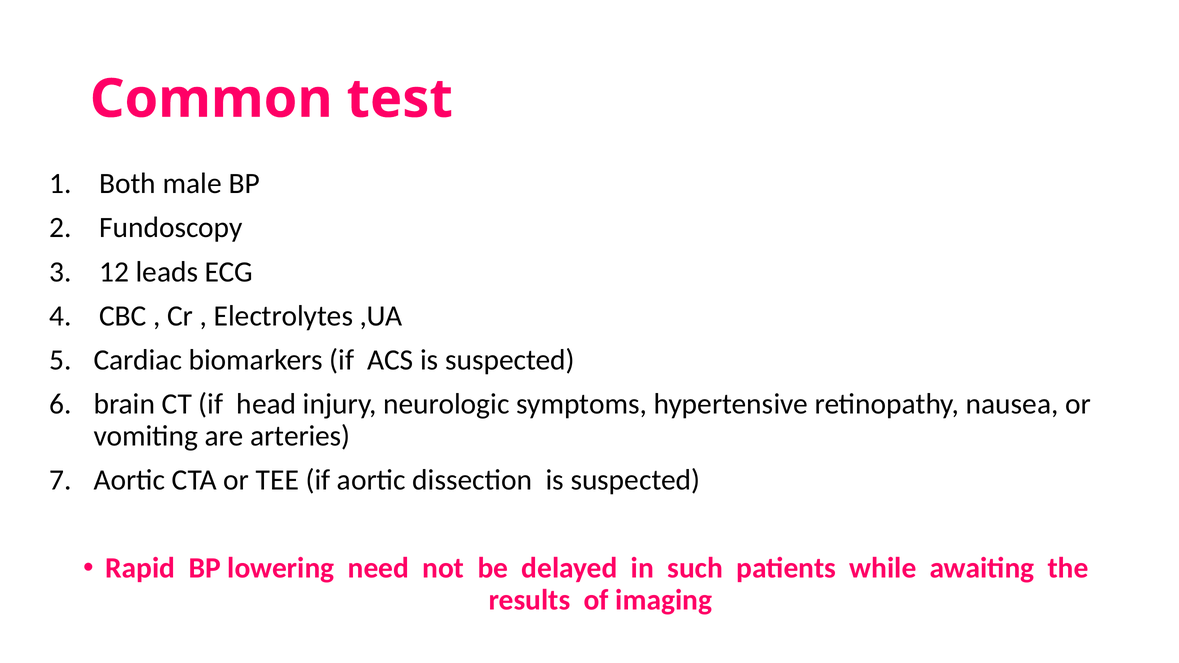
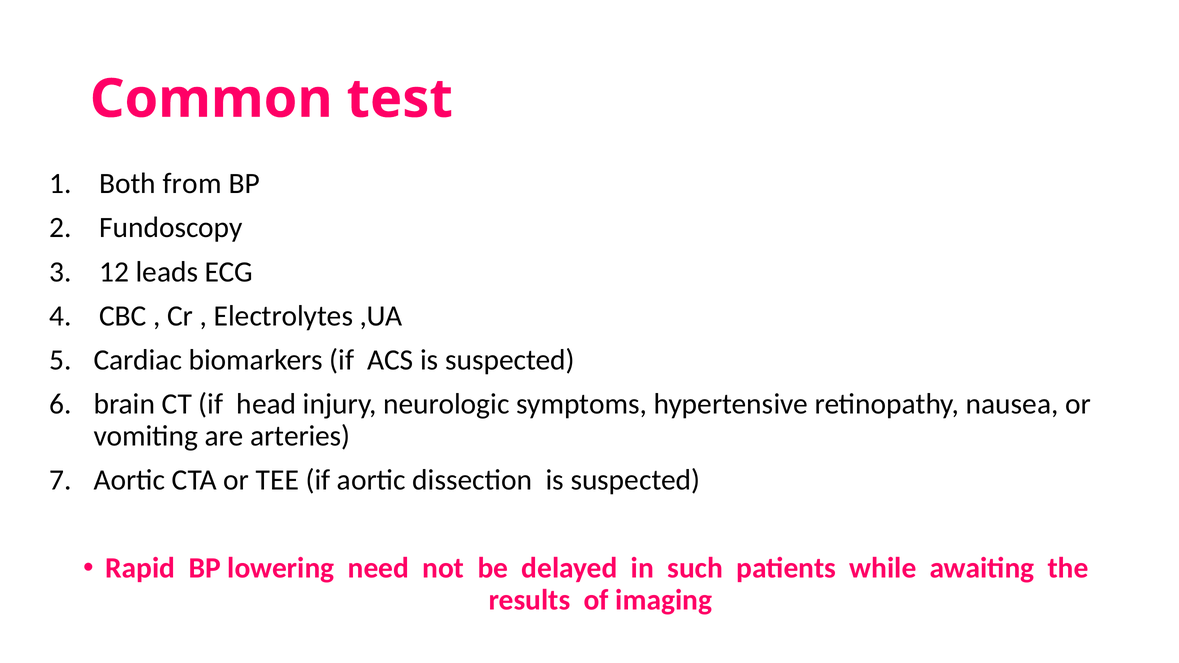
male: male -> from
